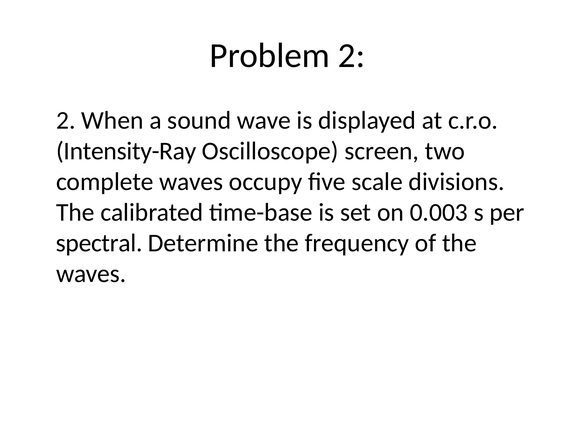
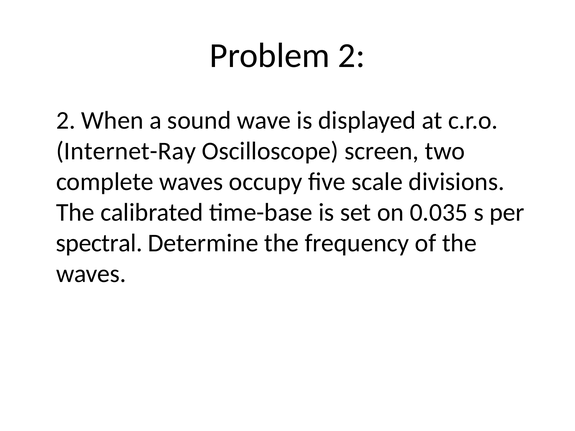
Intensity-Ray: Intensity-Ray -> Internet-Ray
0.003: 0.003 -> 0.035
